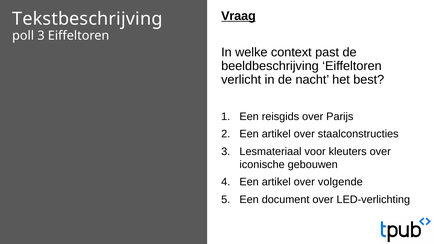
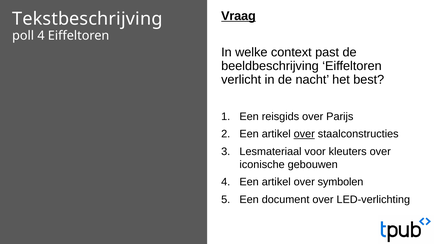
poll 3: 3 -> 4
over at (304, 134) underline: none -> present
volgende: volgende -> symbolen
